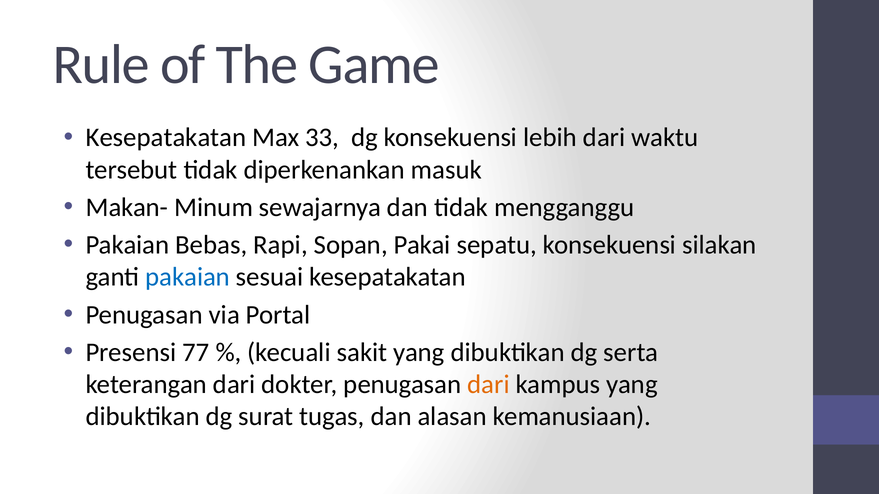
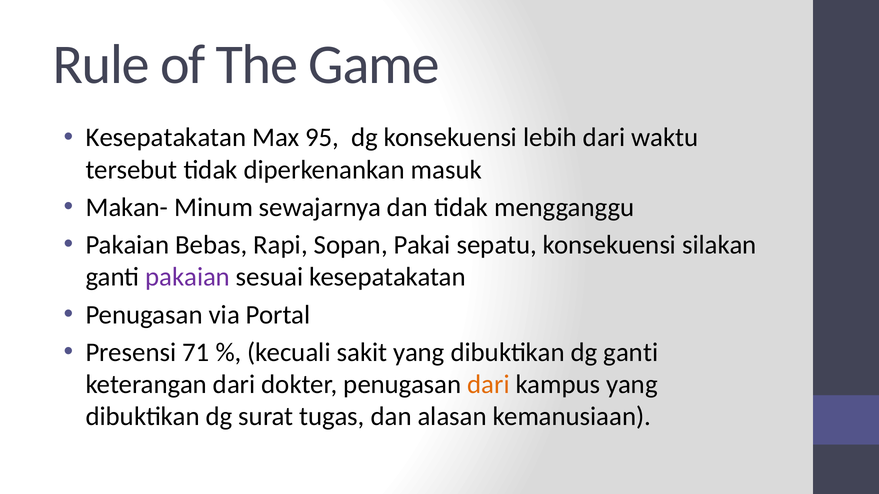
33: 33 -> 95
pakaian at (188, 277) colour: blue -> purple
77: 77 -> 71
dg serta: serta -> ganti
